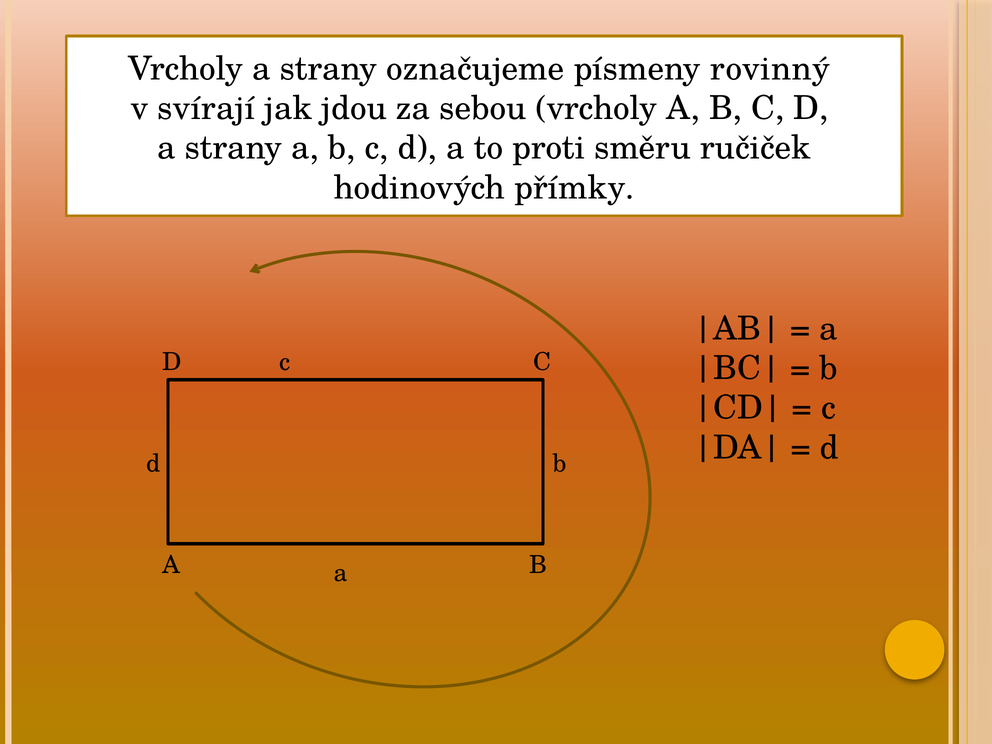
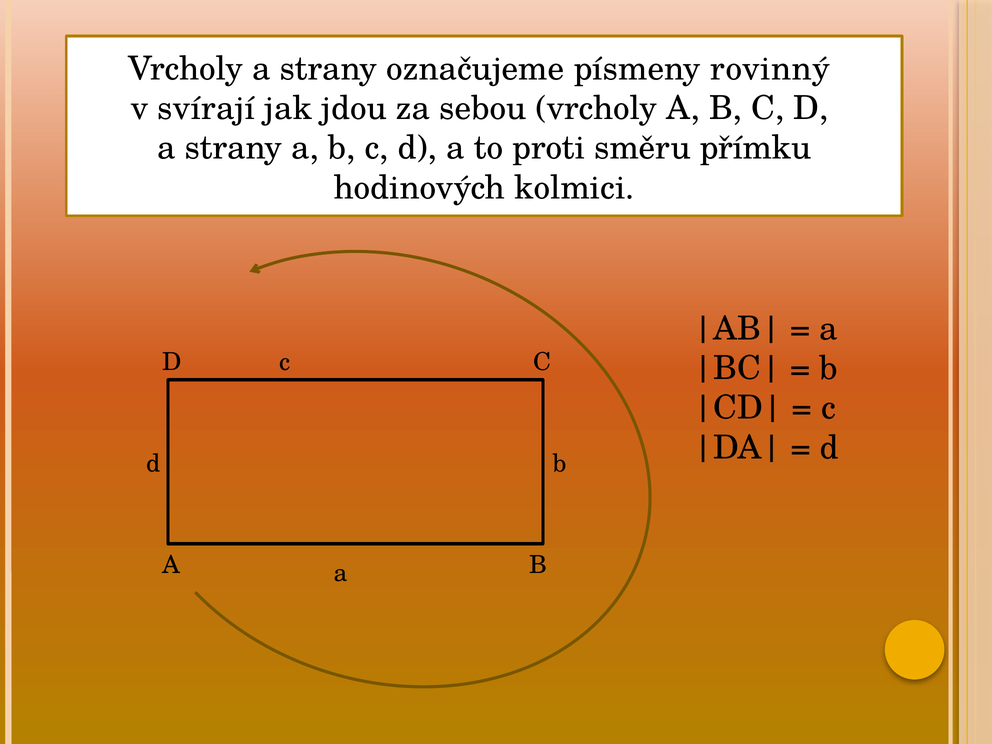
ručiček: ručiček -> přímku
přímky: přímky -> kolmici
